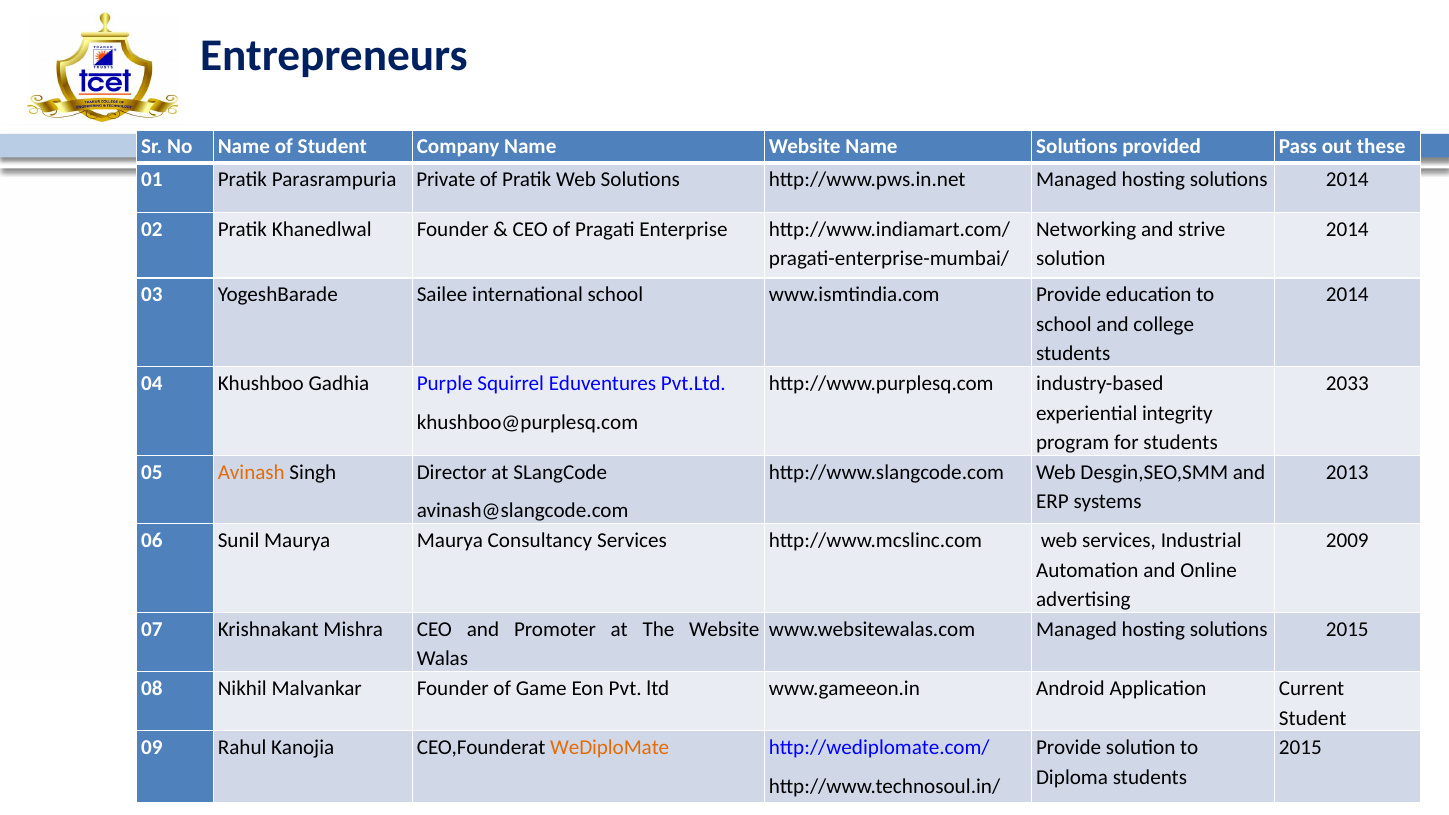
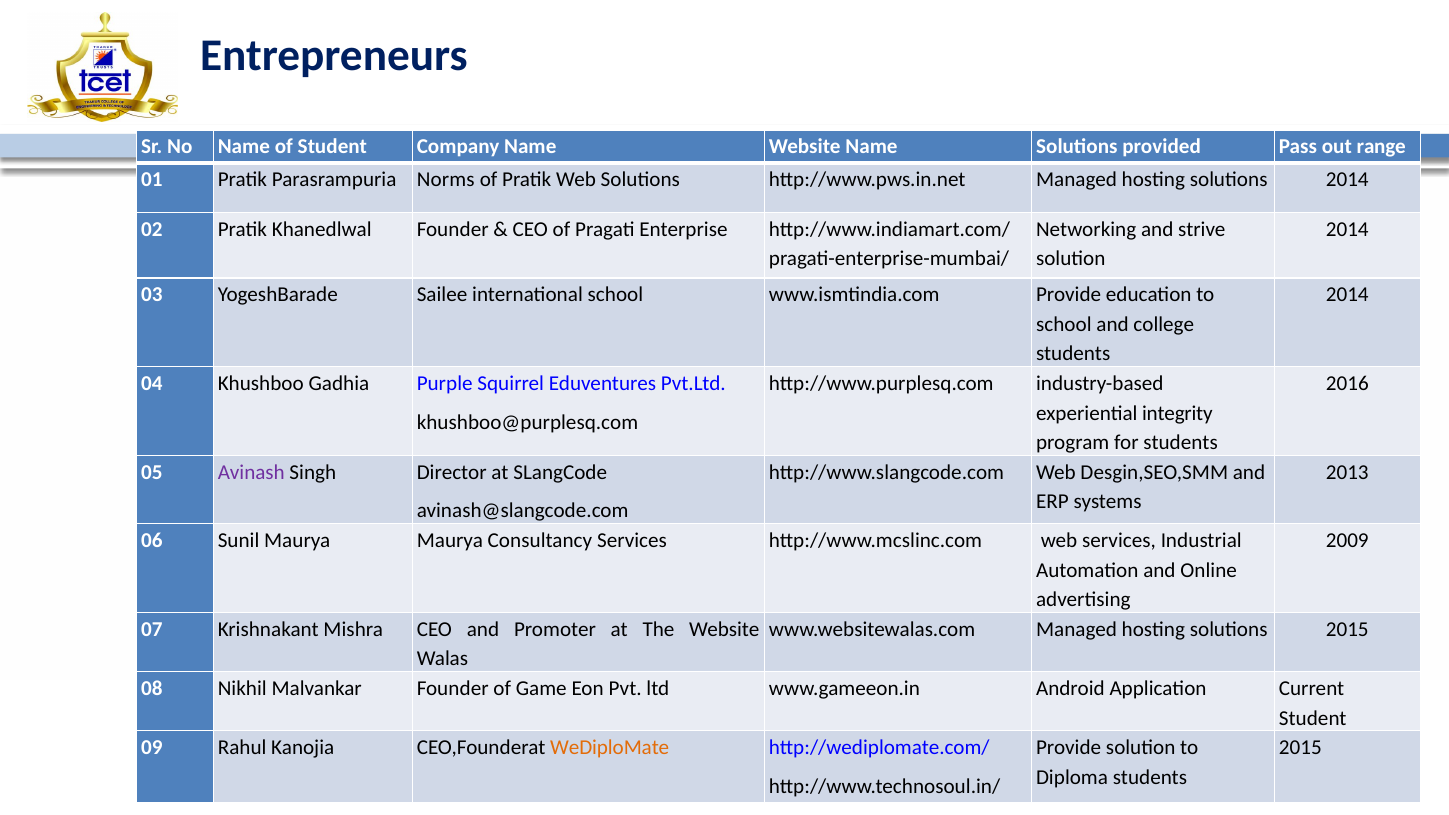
these: these -> range
Private: Private -> Norms
2033: 2033 -> 2016
Avinash colour: orange -> purple
